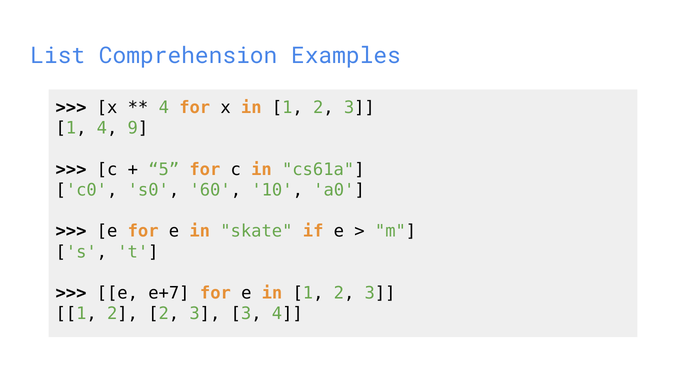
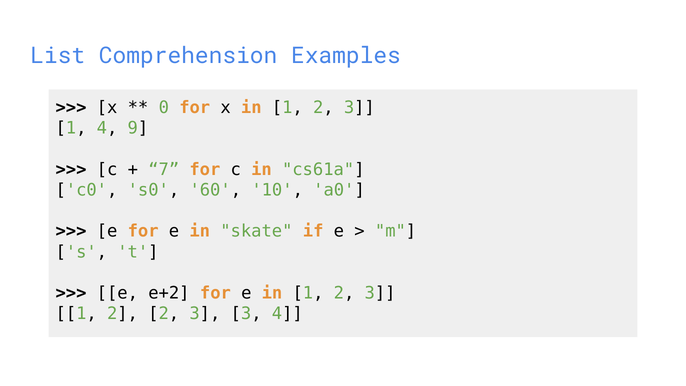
4 at (164, 108): 4 -> 0
5: 5 -> 7
e+7: e+7 -> e+2
